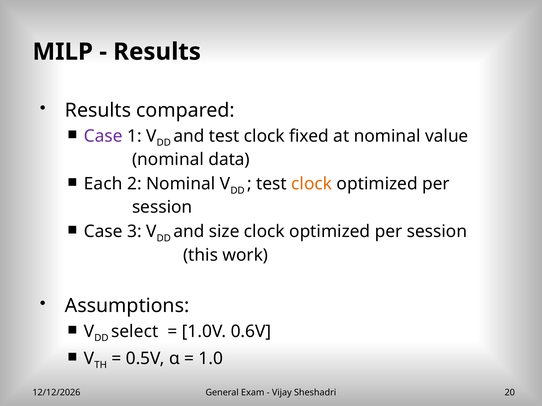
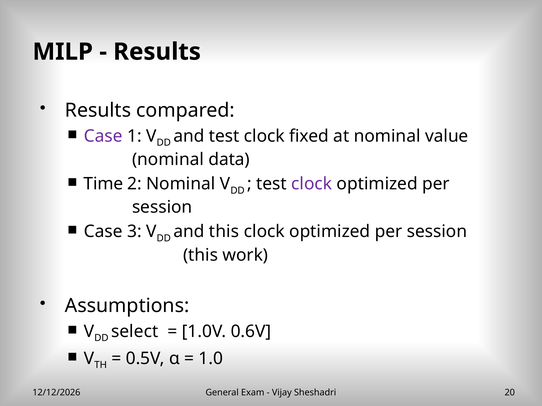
Each: Each -> Time
clock at (312, 184) colour: orange -> purple
and size: size -> this
